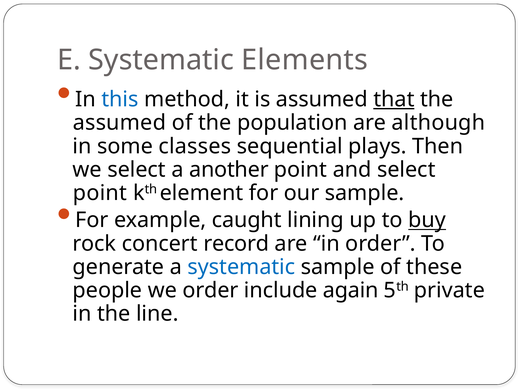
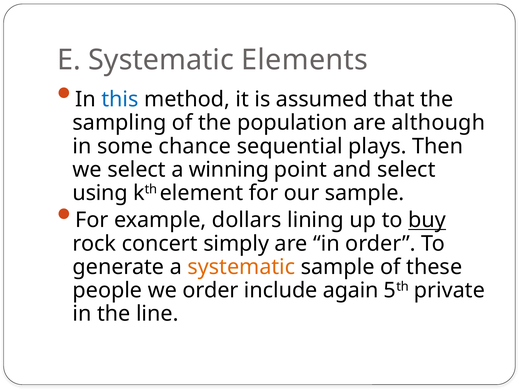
that underline: present -> none
assumed at (119, 123): assumed -> sampling
classes: classes -> chance
another: another -> winning
point at (100, 193): point -> using
caught: caught -> dollars
record: record -> simply
systematic at (241, 266) colour: blue -> orange
